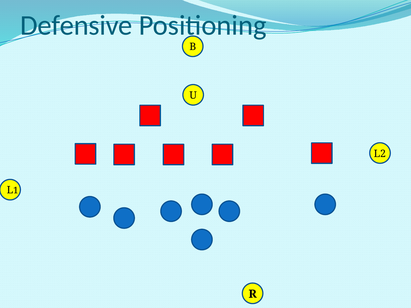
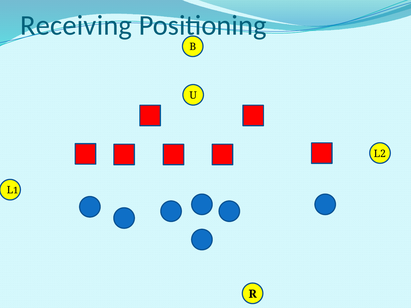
Defensive: Defensive -> Receiving
